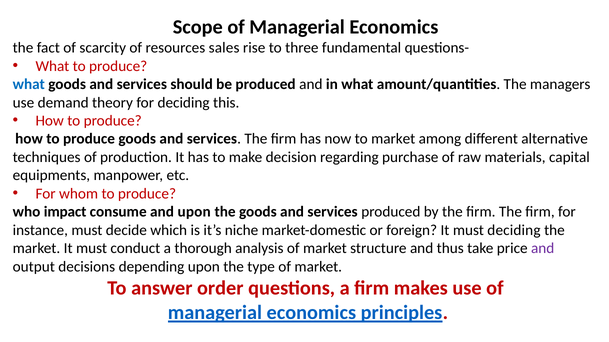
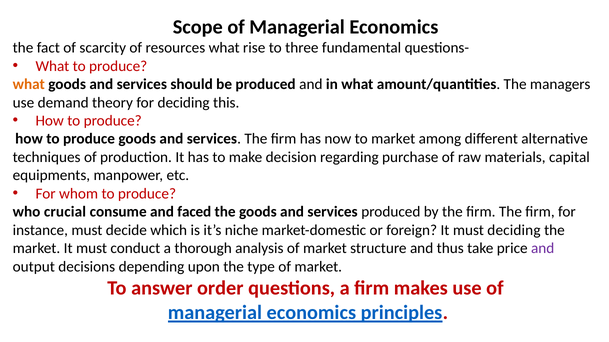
resources sales: sales -> what
what at (29, 84) colour: blue -> orange
impact: impact -> crucial
and upon: upon -> faced
